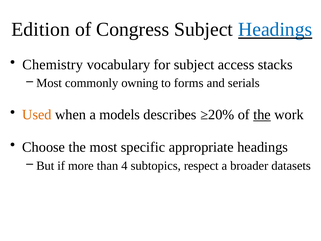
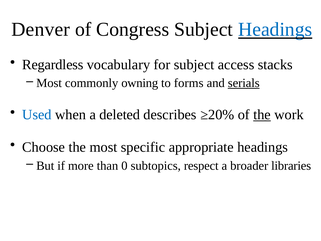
Edition: Edition -> Denver
Chemistry: Chemistry -> Regardless
serials underline: none -> present
Used colour: orange -> blue
models: models -> deleted
4: 4 -> 0
datasets: datasets -> libraries
